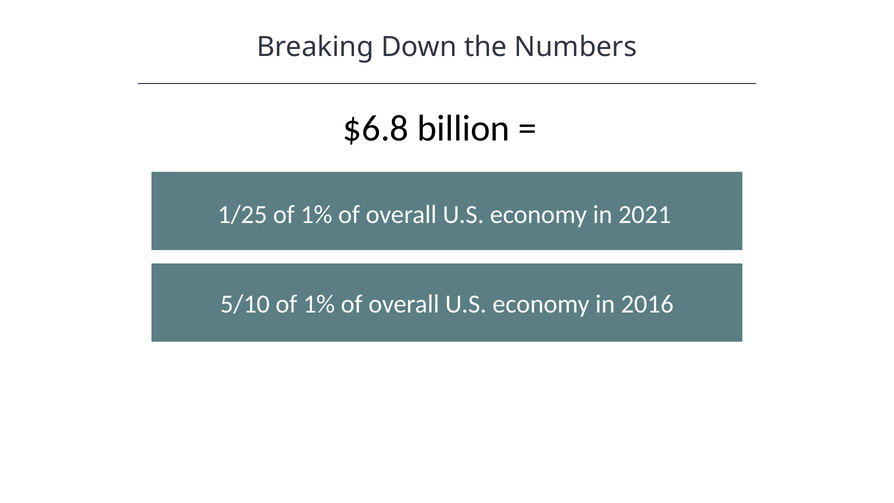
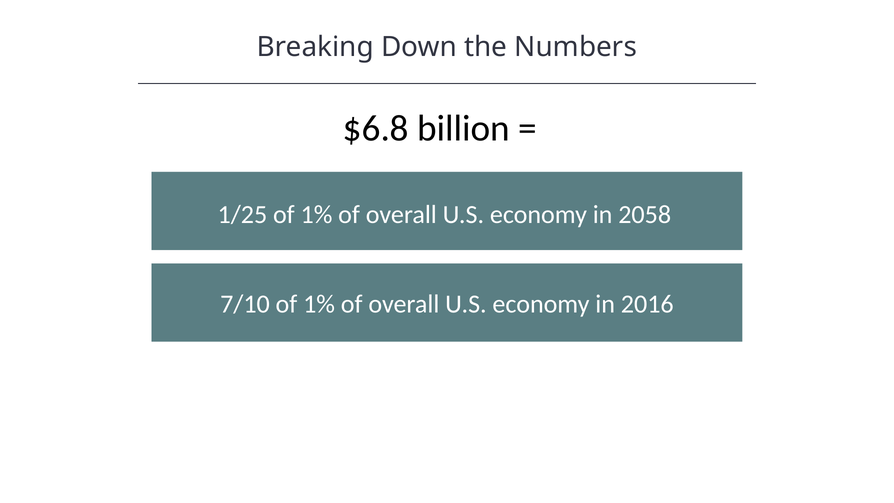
2021: 2021 -> 2058
5/10: 5/10 -> 7/10
